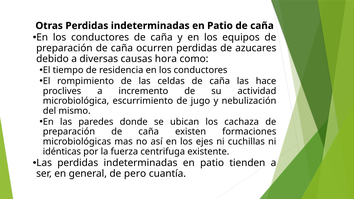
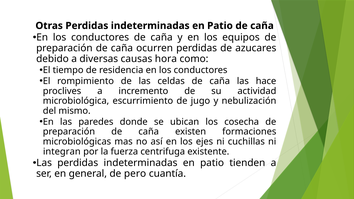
cachaza: cachaza -> cosecha
idénticas: idénticas -> integran
